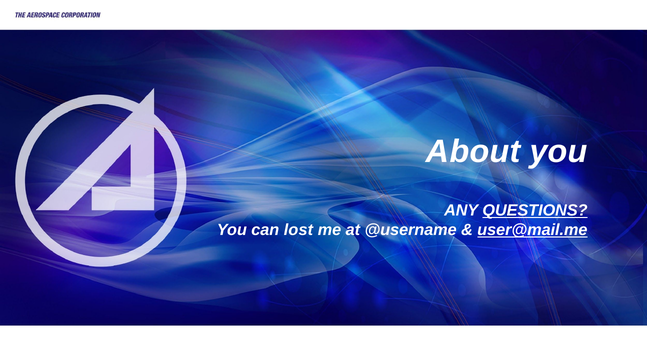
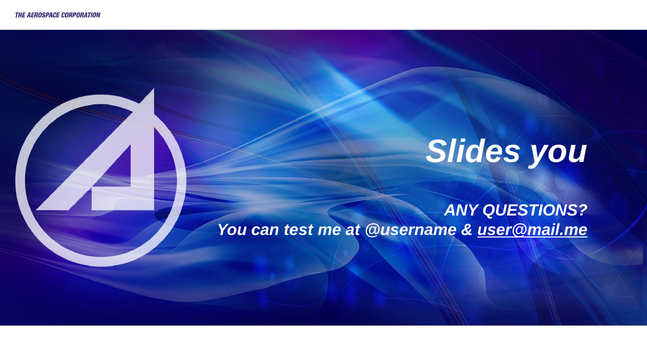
About: About -> Slides
QUESTIONS underline: present -> none
lost: lost -> test
